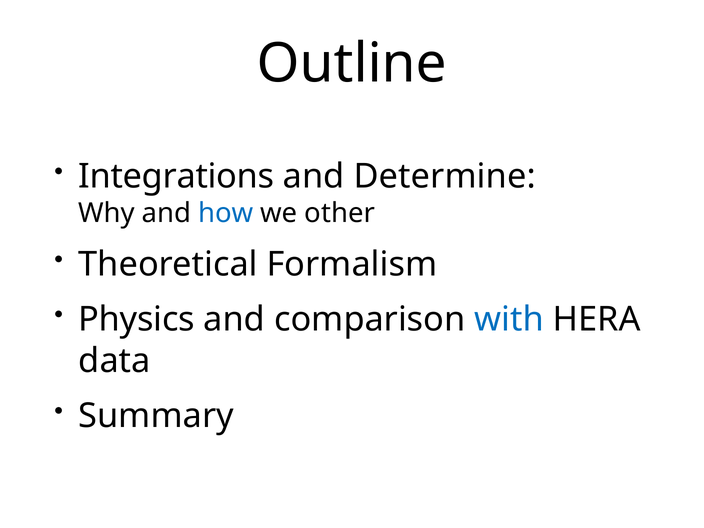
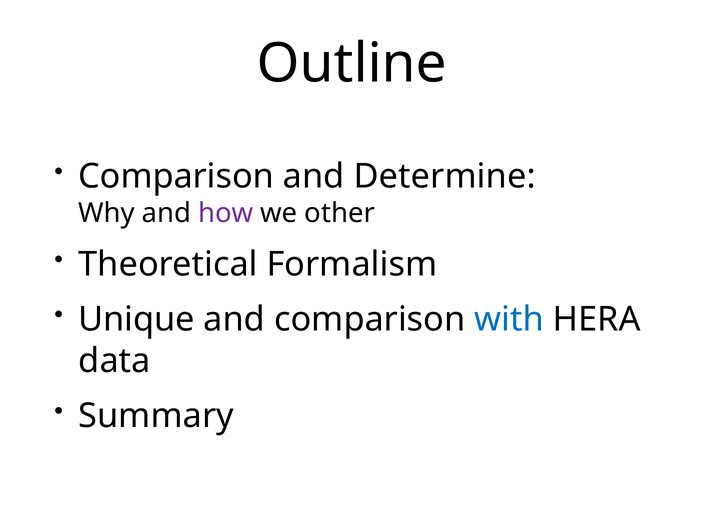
Integrations at (176, 176): Integrations -> Comparison
how colour: blue -> purple
Physics: Physics -> Unique
